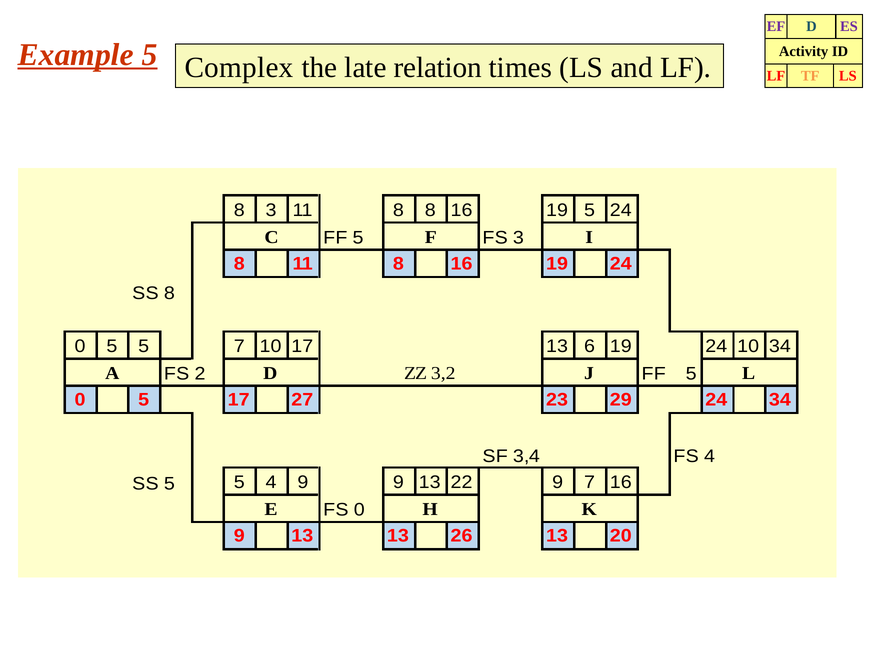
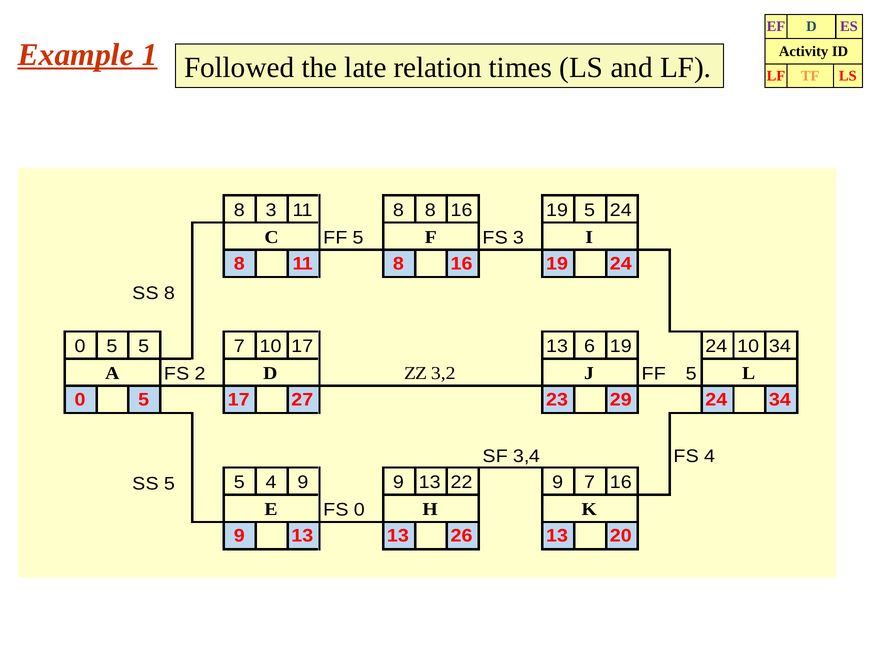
Example 5: 5 -> 1
Complex: Complex -> Followed
